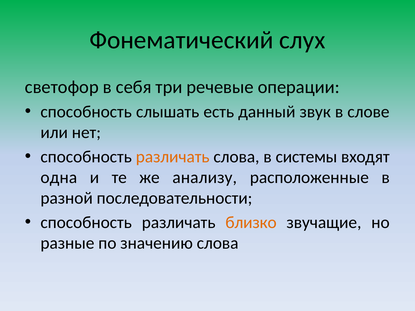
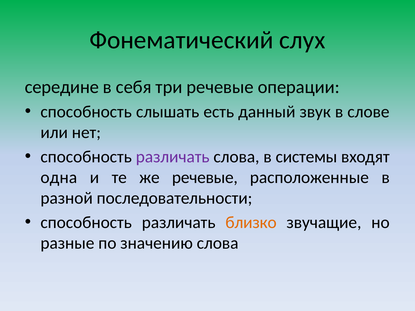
светофор: светофор -> середине
различать at (173, 157) colour: orange -> purple
же анализу: анализу -> речевые
